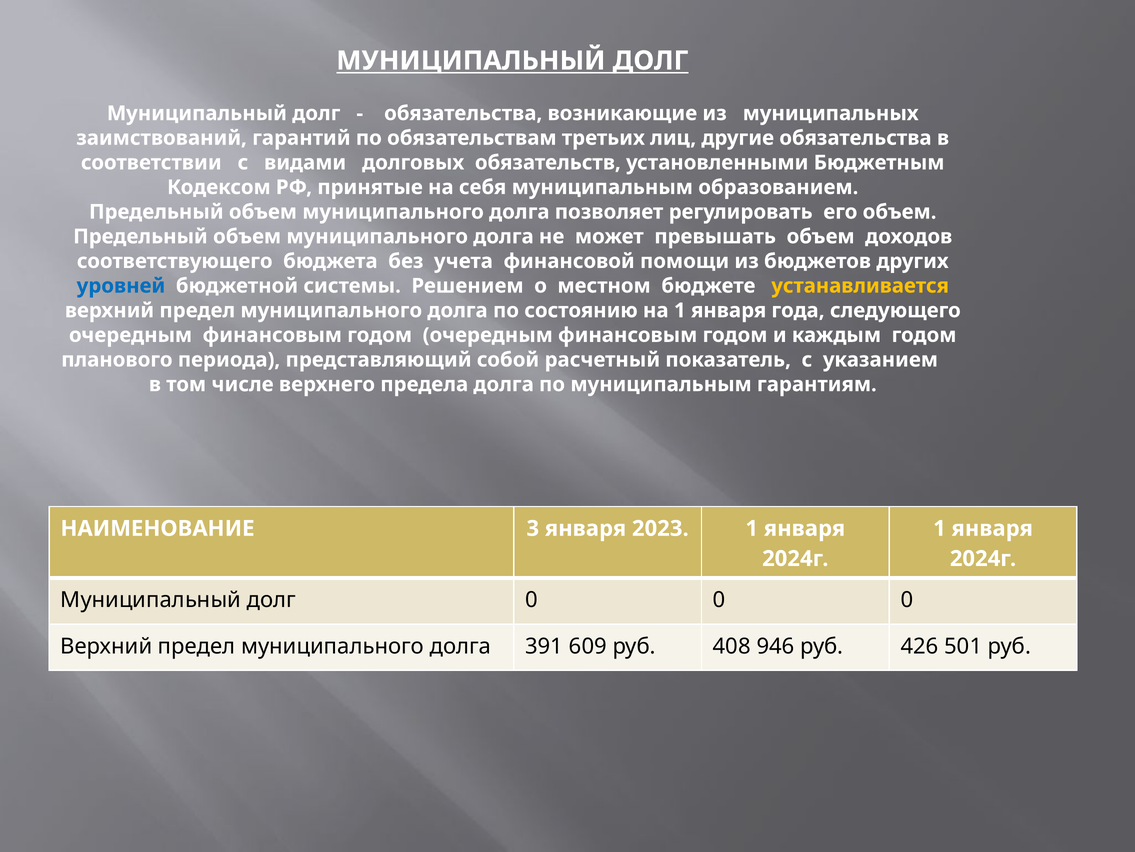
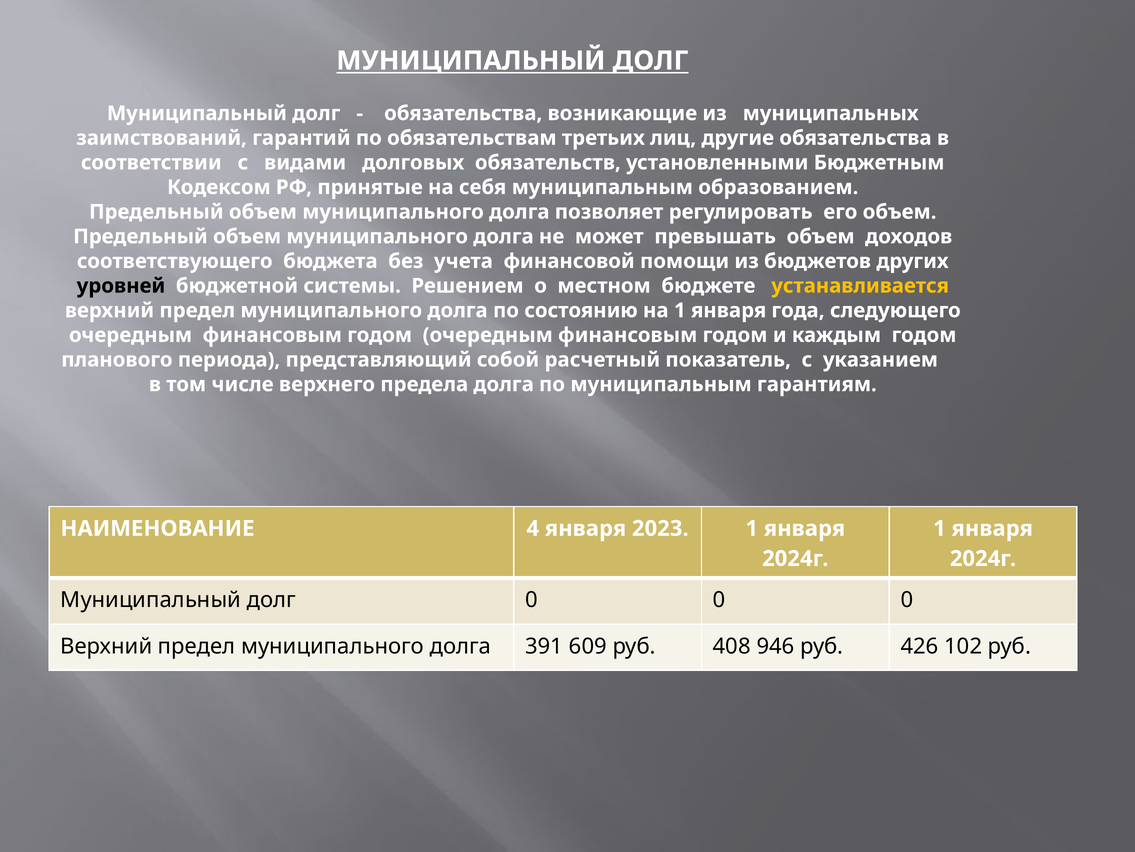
уровней colour: blue -> black
3: 3 -> 4
501: 501 -> 102
